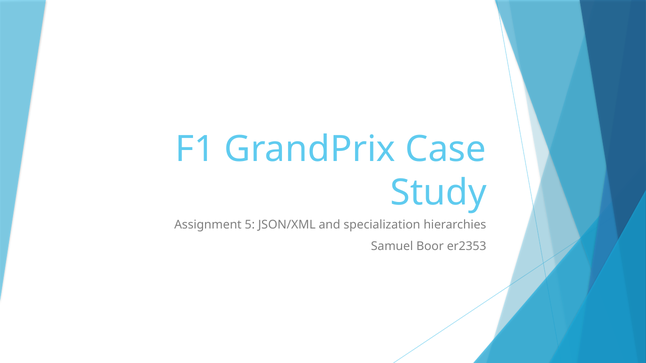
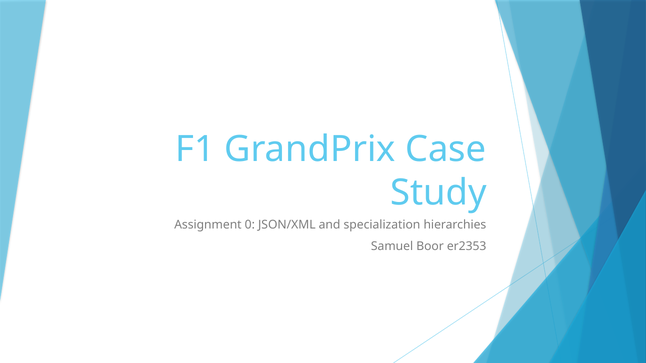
5: 5 -> 0
